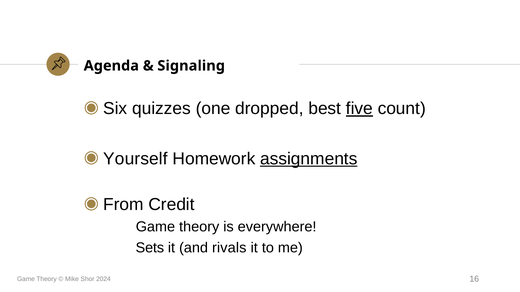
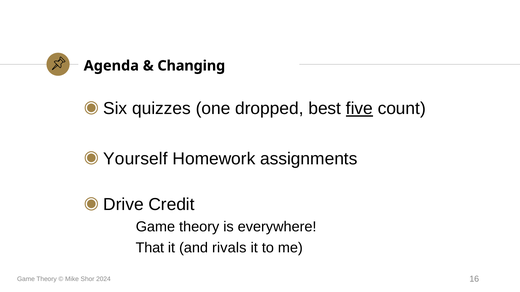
Signaling: Signaling -> Changing
assignments underline: present -> none
From: From -> Drive
Sets: Sets -> That
